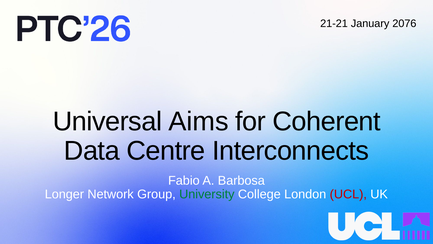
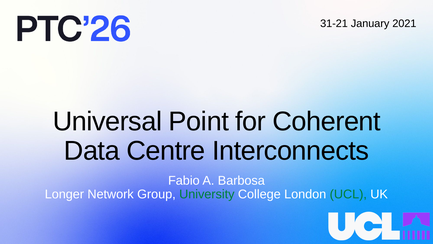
21-21: 21-21 -> 31-21
2076: 2076 -> 2021
Aims: Aims -> Point
UCL colour: red -> green
